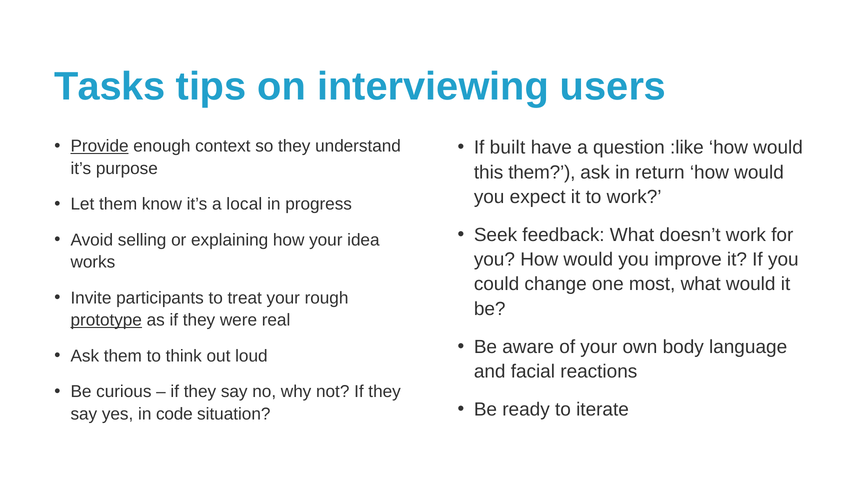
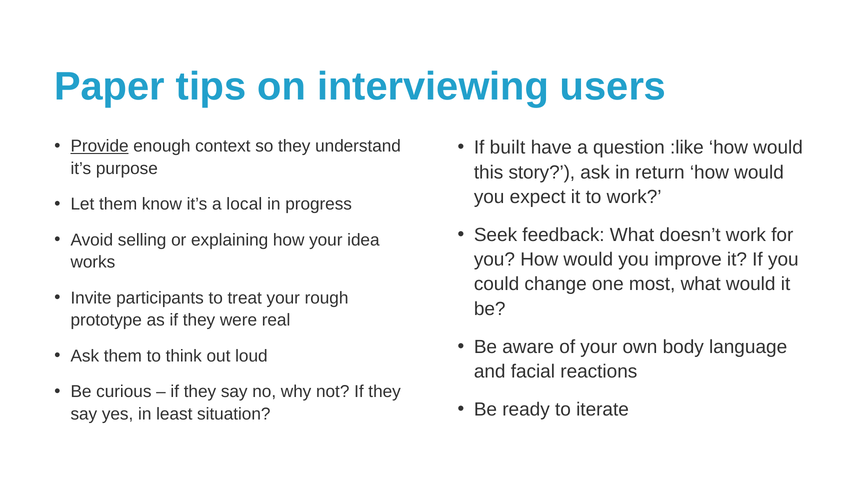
Tasks: Tasks -> Paper
this them: them -> story
prototype underline: present -> none
code: code -> least
